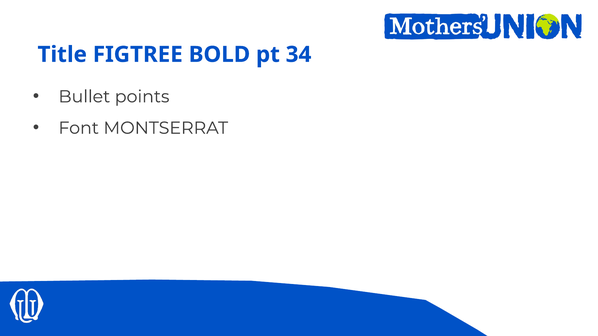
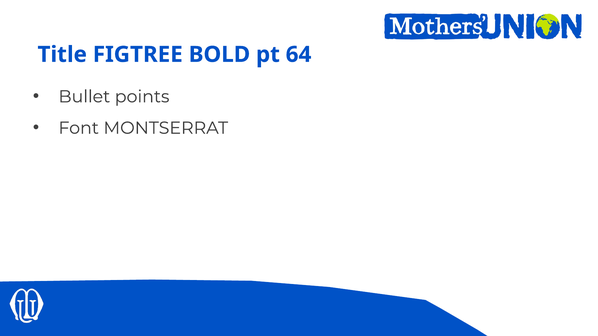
34: 34 -> 64
